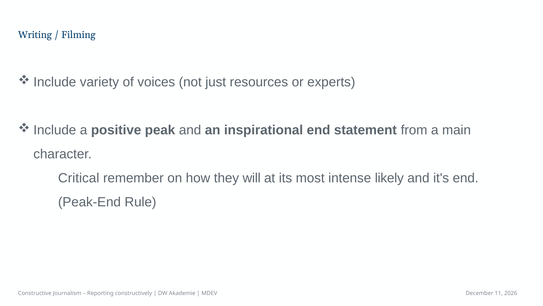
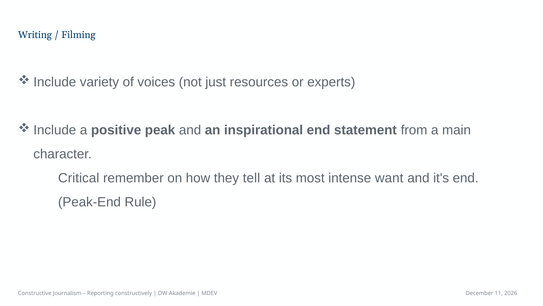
will: will -> tell
likely: likely -> want
